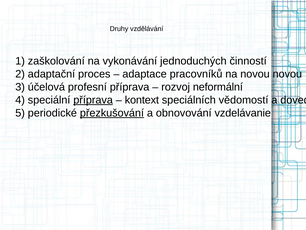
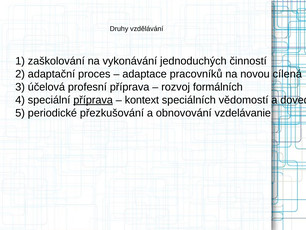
novou novou: novou -> cílená
neformální: neformální -> formálních
přezkušování underline: present -> none
